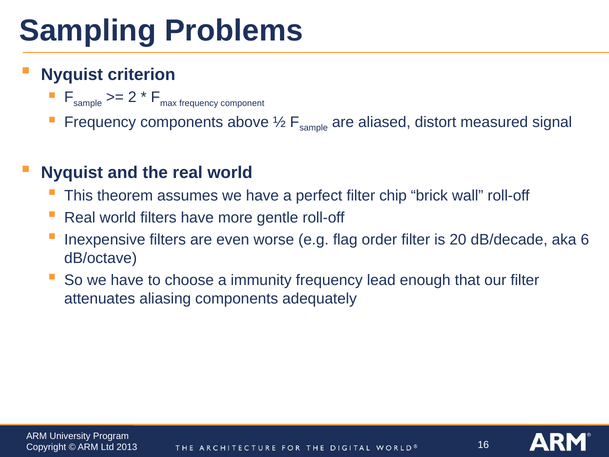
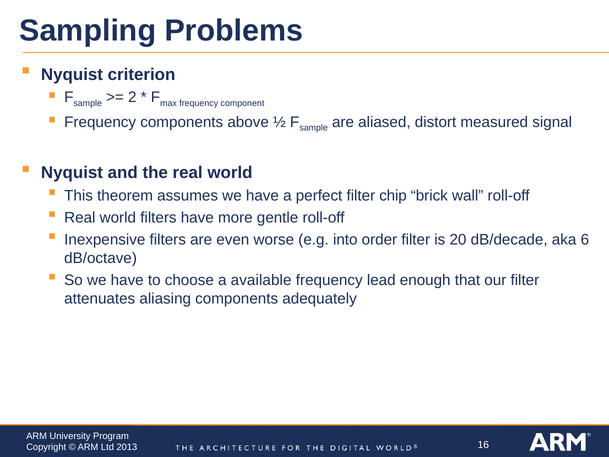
flag: flag -> into
immunity: immunity -> available
